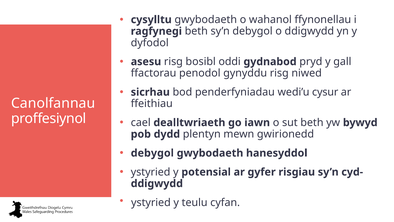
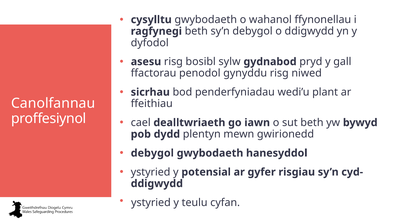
oddi: oddi -> sylw
cysur: cysur -> plant
